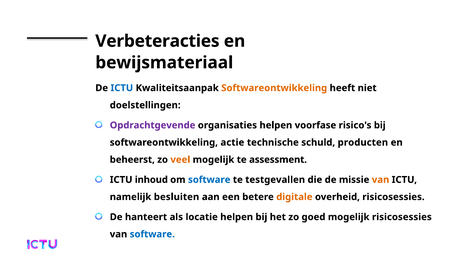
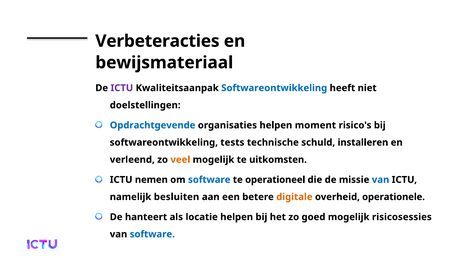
ICTU at (122, 88) colour: blue -> purple
Softwareontwikkeling at (274, 88) colour: orange -> blue
Opdrachtgevende colour: purple -> blue
voorfase: voorfase -> moment
actie: actie -> tests
producten: producten -> installeren
beheerst: beheerst -> verleend
assessment: assessment -> uitkomsten
inhoud: inhoud -> nemen
testgevallen: testgevallen -> operationeel
van at (381, 180) colour: orange -> blue
overheid risicosessies: risicosessies -> operationele
